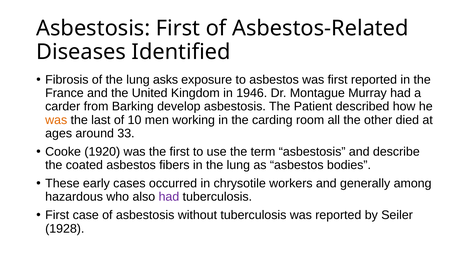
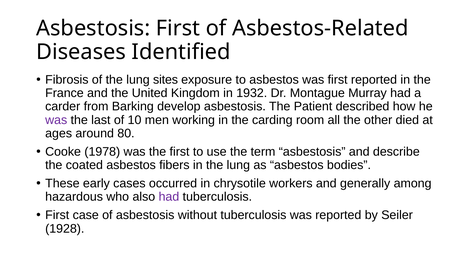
asks: asks -> sites
1946: 1946 -> 1932
was at (56, 120) colour: orange -> purple
33: 33 -> 80
1920: 1920 -> 1978
